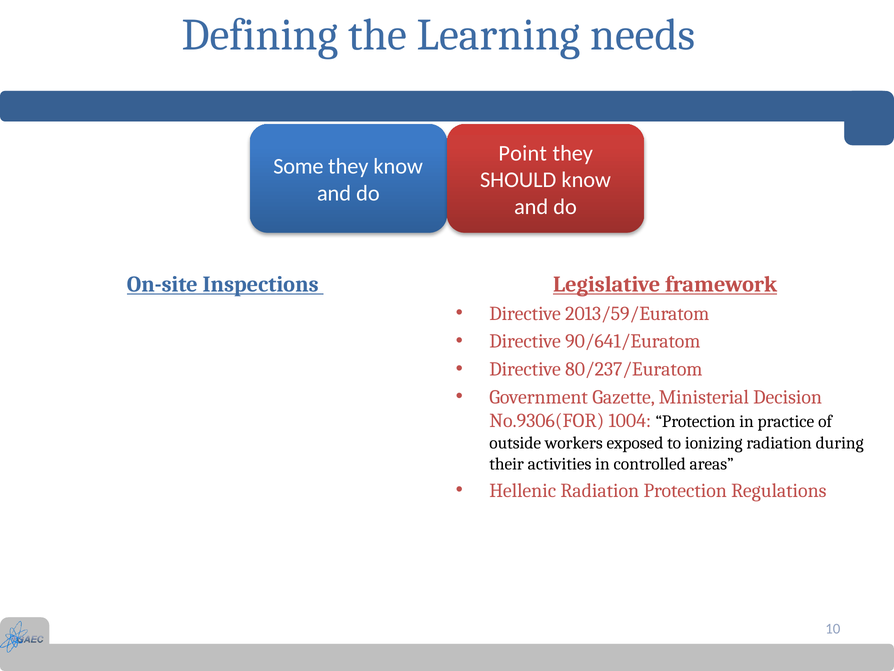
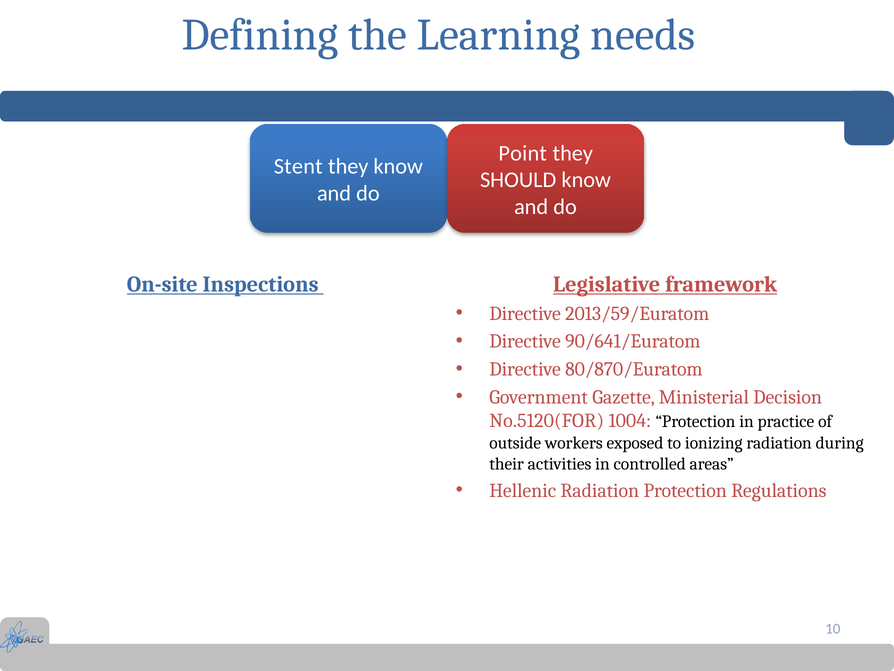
Some: Some -> Stent
80/237/Euratom: 80/237/Euratom -> 80/870/Euratom
No.9306(FOR: No.9306(FOR -> No.5120(FOR
